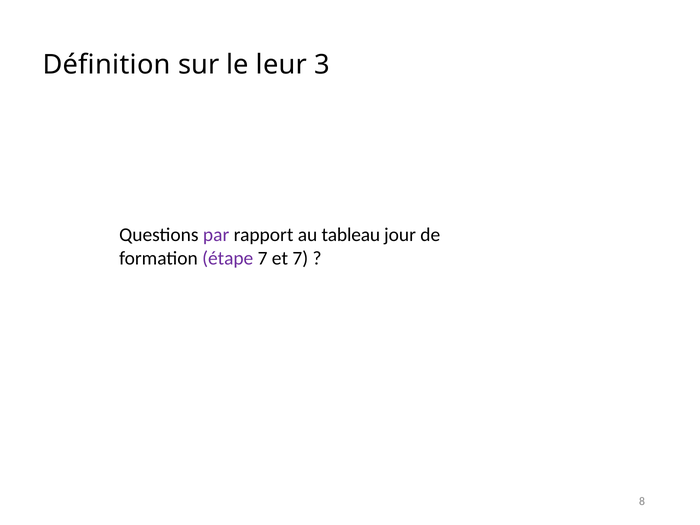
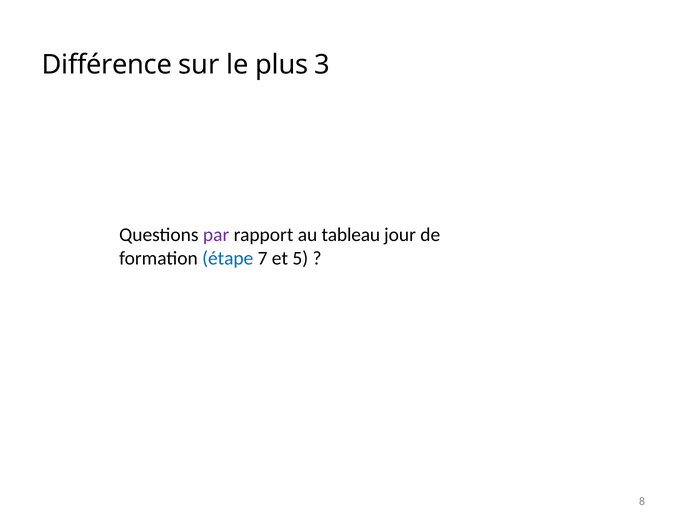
Définition: Définition -> Différence
leur: leur -> plus
étape colour: purple -> blue
et 7: 7 -> 5
